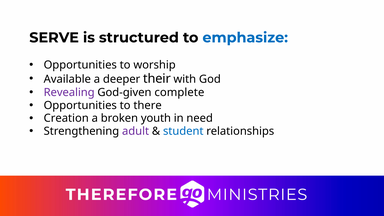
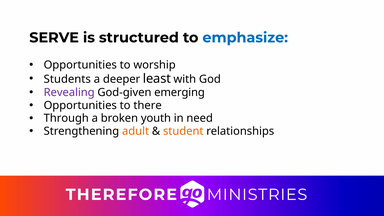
Available: Available -> Students
their: their -> least
complete: complete -> emerging
Creation: Creation -> Through
adult colour: purple -> orange
student colour: blue -> orange
